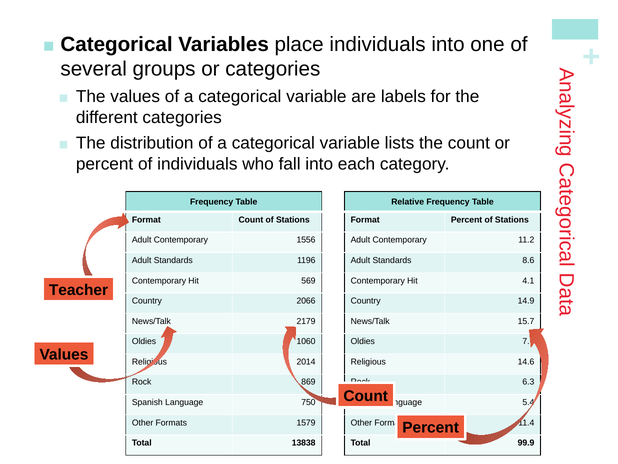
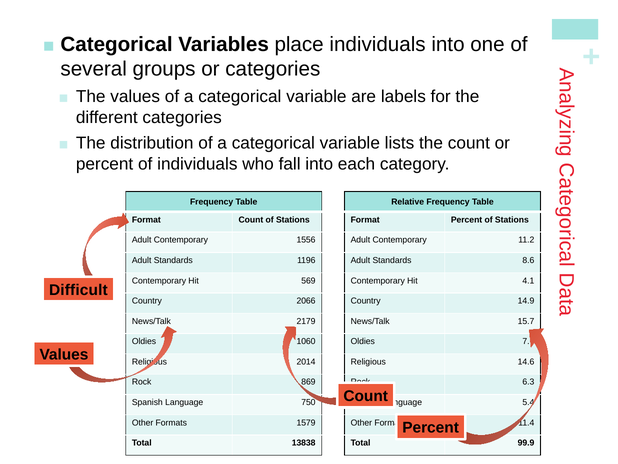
Teacher: Teacher -> Difficult
